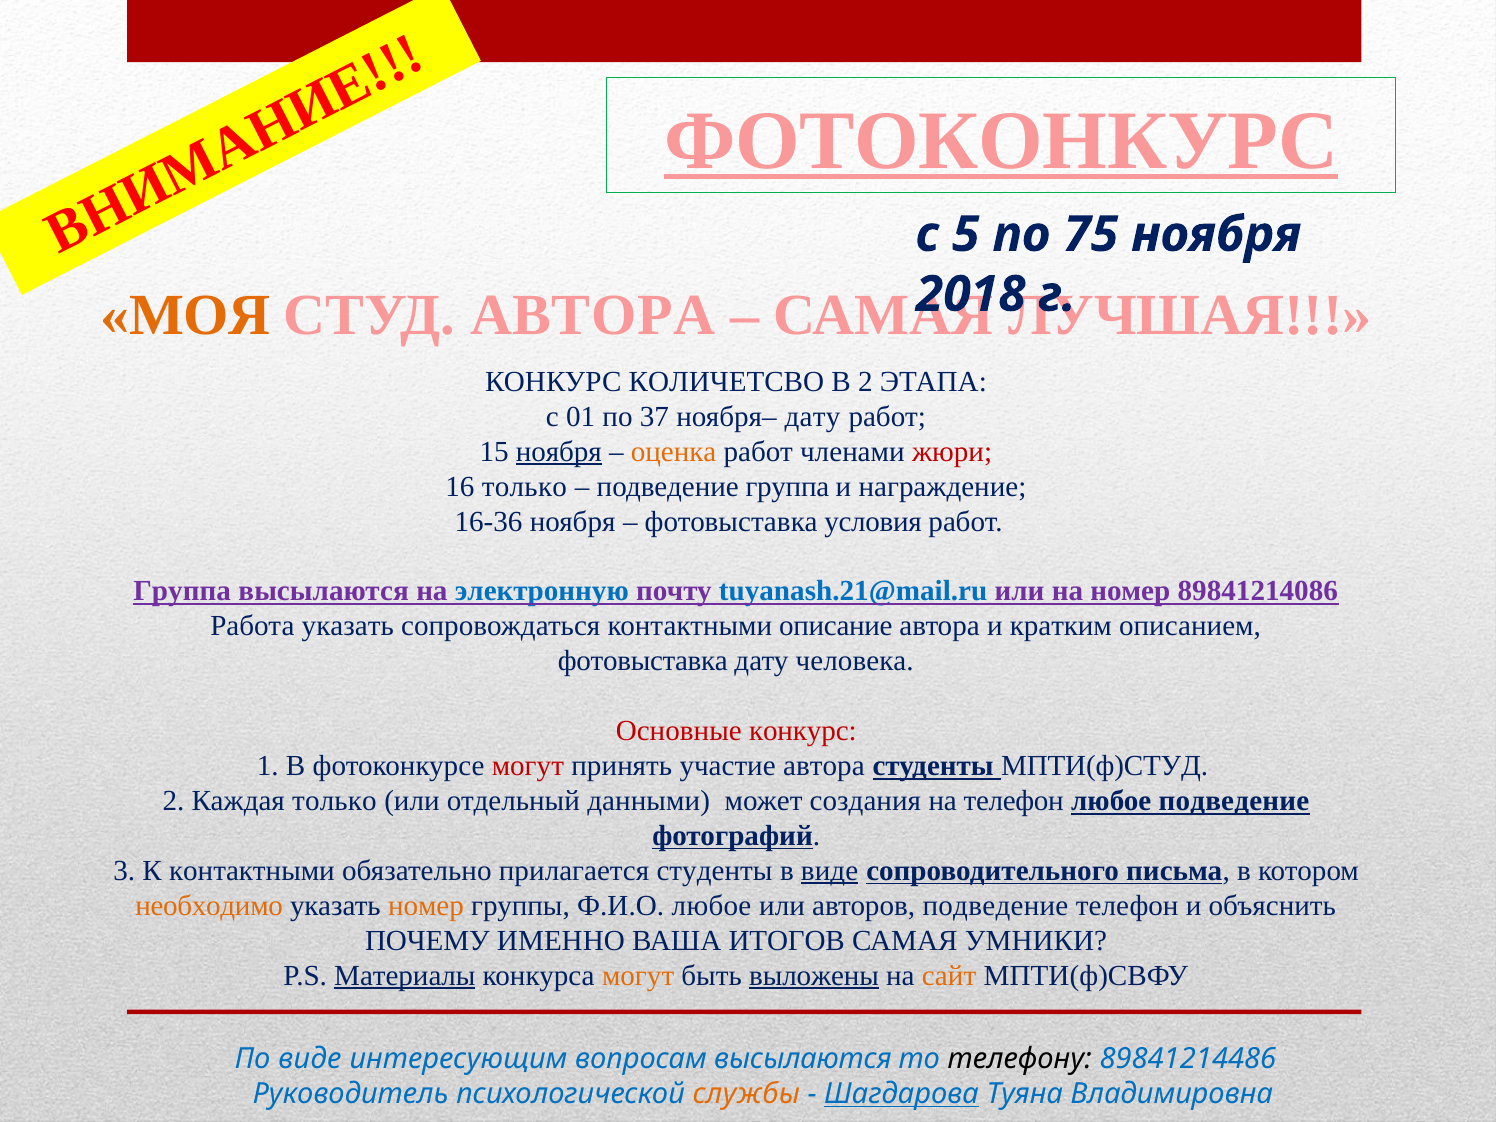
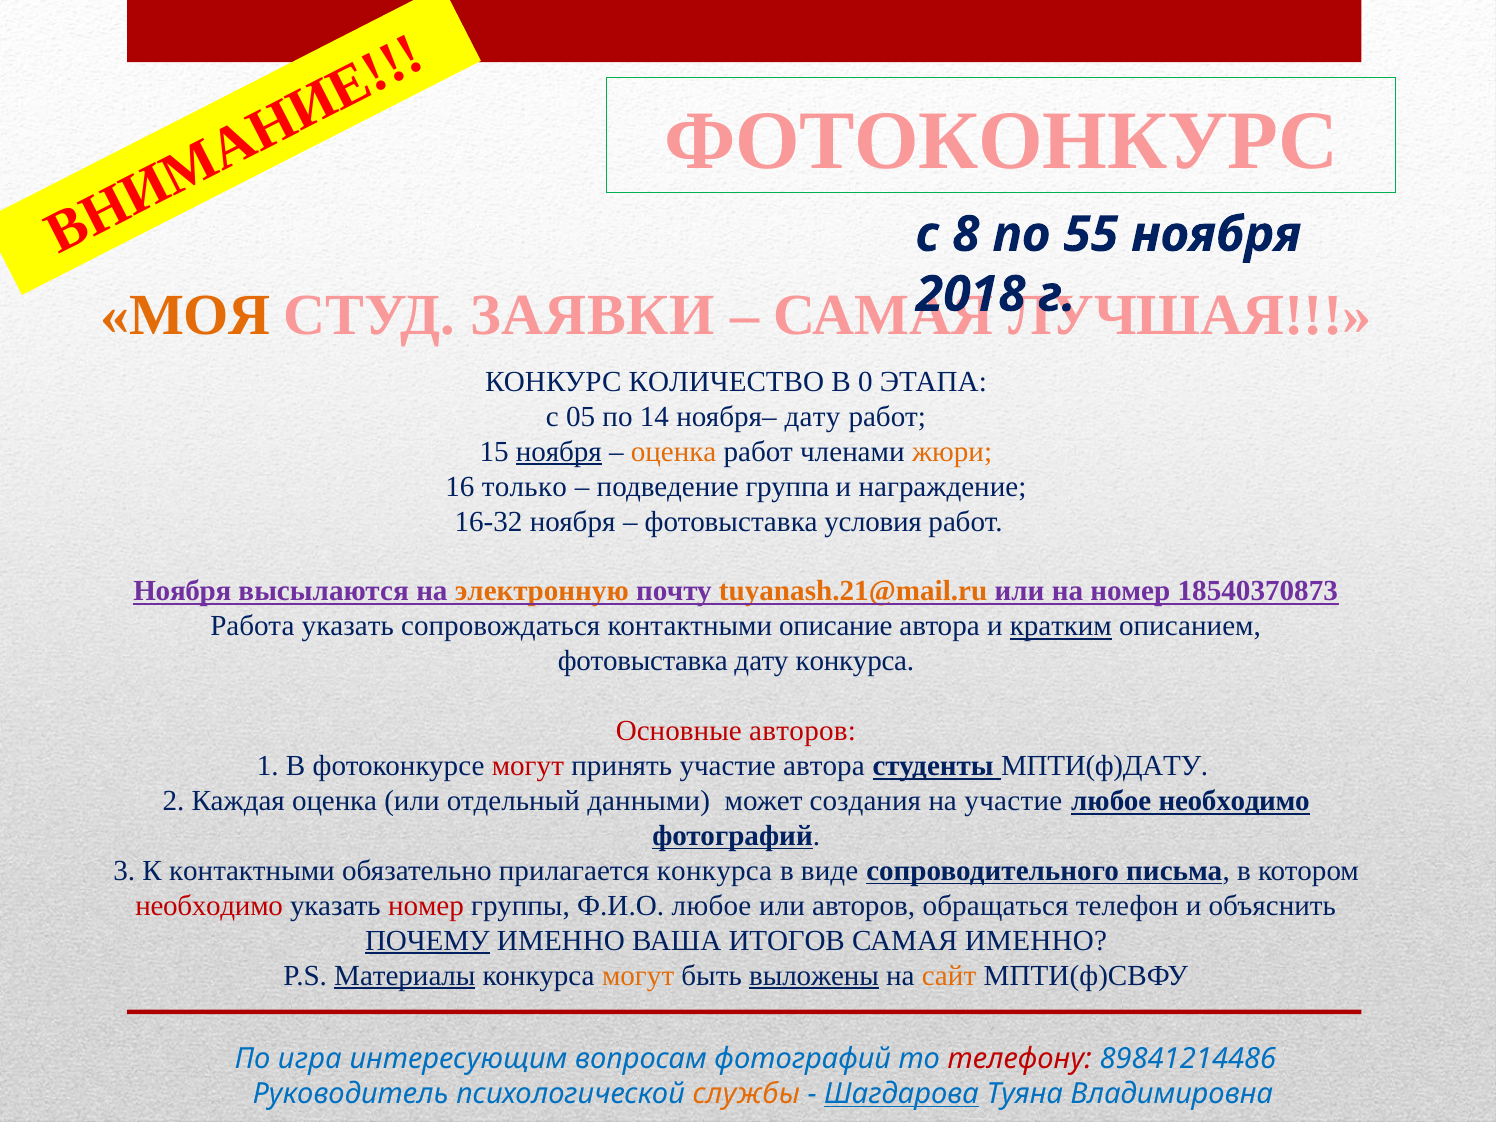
ФОТОКОНКУРС underline: present -> none
5: 5 -> 8
75: 75 -> 55
СТУД АВТОРА: АВТОРА -> ЗАЯВКИ
КОЛИЧЕТСВО: КОЛИЧЕТСВО -> КОЛИЧЕСТВО
В 2: 2 -> 0
01: 01 -> 05
37: 37 -> 14
жюри colour: red -> orange
16-36: 16-36 -> 16-32
Группа at (182, 591): Группа -> Ноября
электронную colour: blue -> orange
tuyanash.21@mail.ru colour: blue -> orange
89841214086: 89841214086 -> 18540370873
кратким underline: none -> present
дату человека: человека -> конкурса
Основные конкурс: конкурс -> авторов
МПТИ(ф)СТУД: МПТИ(ф)СТУД -> МПТИ(ф)ДАТУ
Каждая только: только -> оценка
на телефон: телефон -> участие
любое подведение: подведение -> необходимо
прилагается студенты: студенты -> конкурса
виде at (830, 871) underline: present -> none
необходимо at (209, 906) colour: orange -> red
номер at (426, 906) colour: orange -> red
авторов подведение: подведение -> обращаться
ПОЧЕМУ underline: none -> present
САМАЯ УМНИКИ: УМНИКИ -> ИМЕННО
По виде: виде -> игра
вопросам высылаются: высылаются -> фотографий
телефону colour: black -> red
